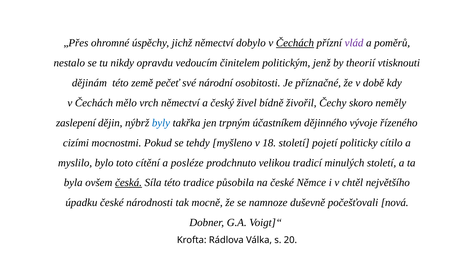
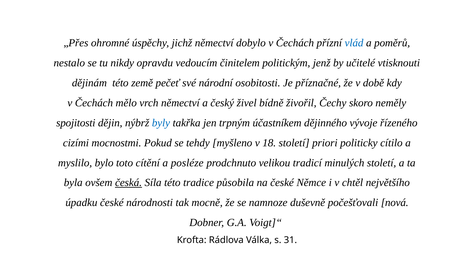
Čechách at (295, 43) underline: present -> none
vlád colour: purple -> blue
theorií: theorií -> učitelé
zaslepení: zaslepení -> spojitosti
pojetí: pojetí -> priori
20: 20 -> 31
